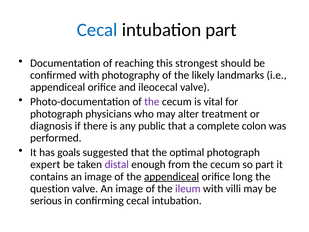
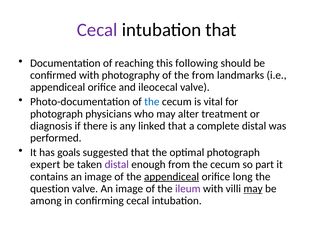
Cecal at (97, 30) colour: blue -> purple
intubation part: part -> that
strongest: strongest -> following
the likely: likely -> from
the at (152, 102) colour: purple -> blue
public: public -> linked
complete colon: colon -> distal
may at (253, 188) underline: none -> present
serious: serious -> among
